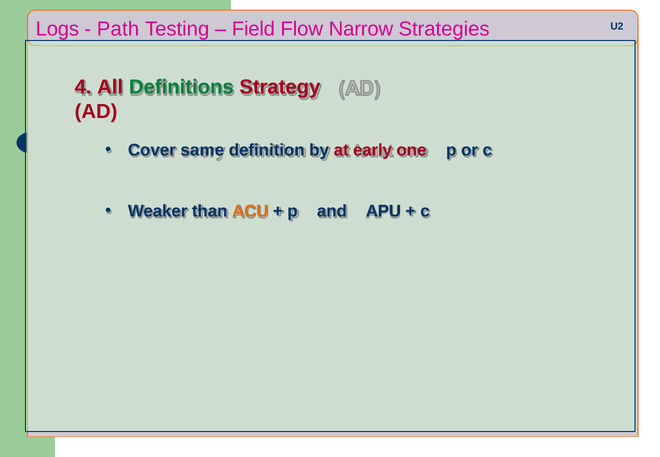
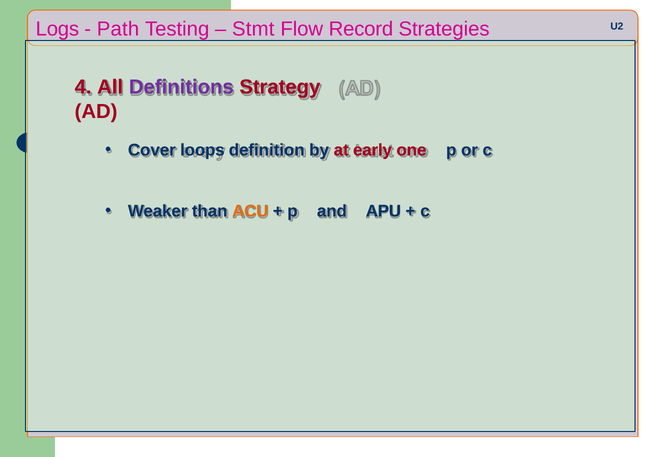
Field: Field -> Stmt
Narrow: Narrow -> Record
Definitions colour: green -> purple
same: same -> loops
